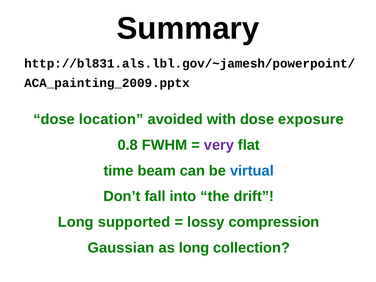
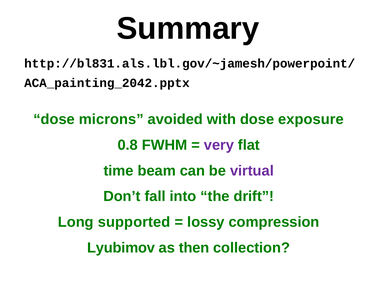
ACA_painting_2009.pptx: ACA_painting_2009.pptx -> ACA_painting_2042.pptx
location: location -> microns
virtual colour: blue -> purple
Gaussian: Gaussian -> Lyubimov
as long: long -> then
